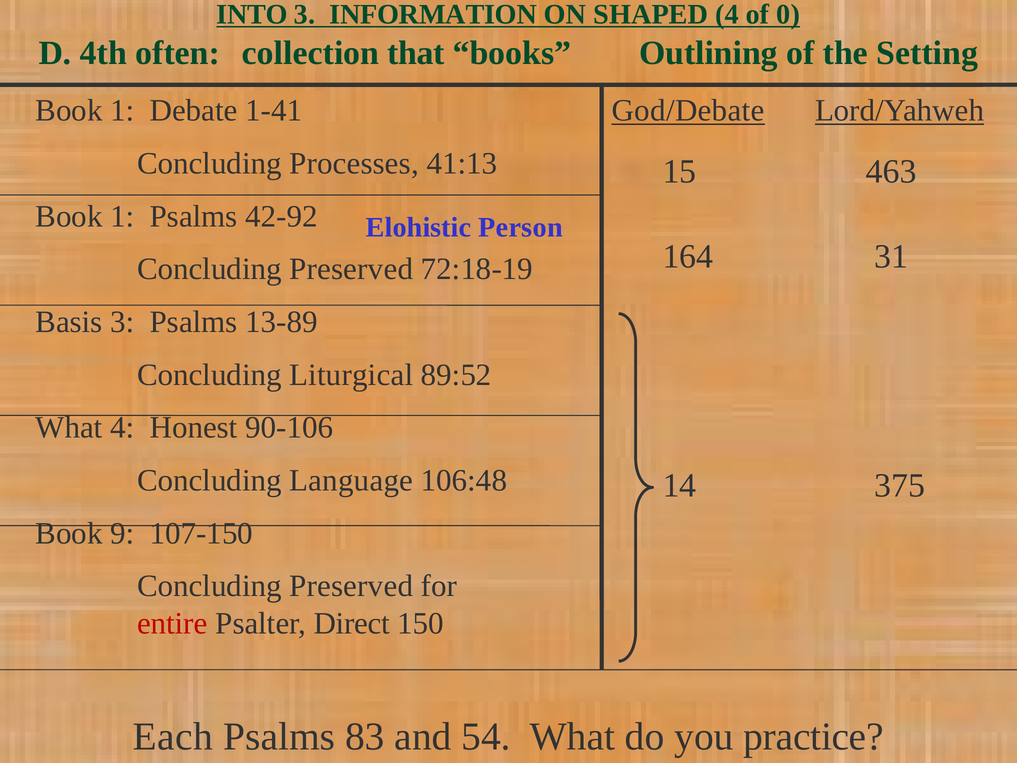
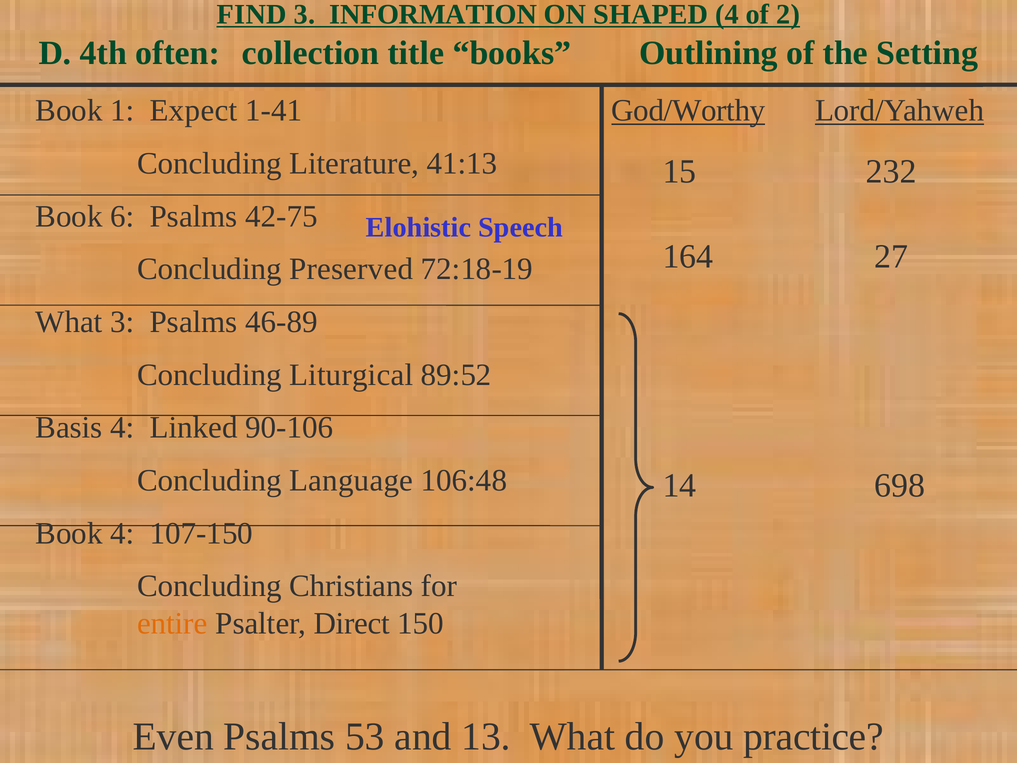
INTO: INTO -> FIND
0: 0 -> 2
that: that -> title
Debate: Debate -> Expect
God/Debate: God/Debate -> God/Worthy
Processes: Processes -> Literature
463: 463 -> 232
1 at (122, 216): 1 -> 6
42-92: 42-92 -> 42-75
Person: Person -> Speech
31: 31 -> 27
Basis at (69, 322): Basis -> What
13-89: 13-89 -> 46-89
What at (69, 427): What -> Basis
Honest: Honest -> Linked
375: 375 -> 698
Book 9: 9 -> 4
Preserved at (351, 586): Preserved -> Christians
entire colour: red -> orange
Each: Each -> Even
83: 83 -> 53
54: 54 -> 13
